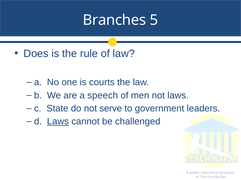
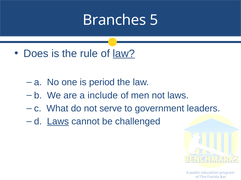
law at (124, 54) underline: none -> present
courts: courts -> period
speech: speech -> include
State: State -> What
